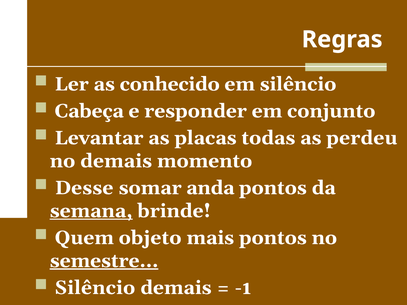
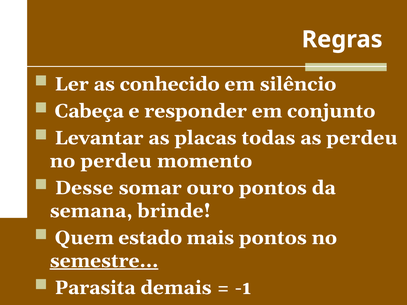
no demais: demais -> perdeu
anda: anda -> ouro
semana underline: present -> none
objeto: objeto -> estado
Silêncio at (95, 288): Silêncio -> Parasita
